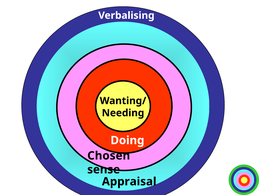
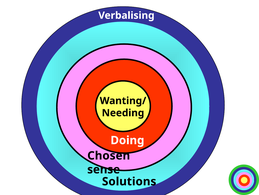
Appraisal: Appraisal -> Solutions
